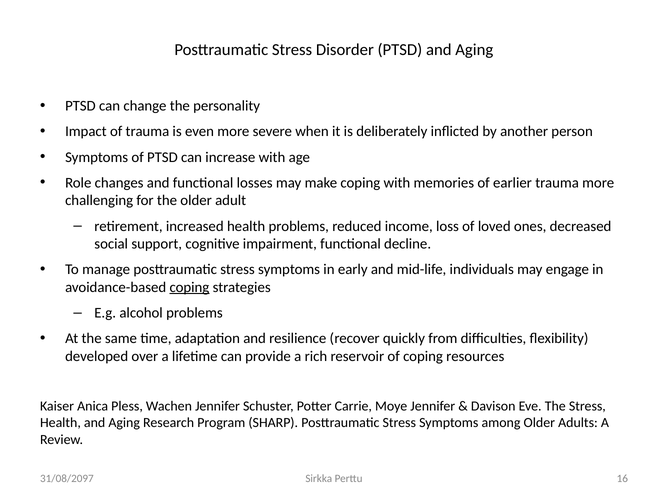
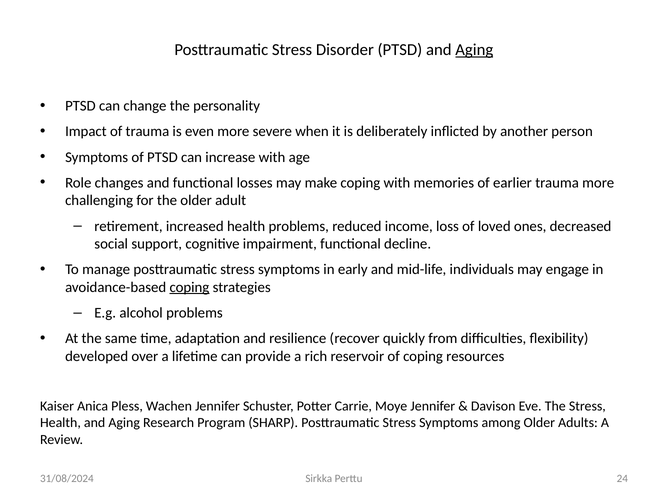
Aging at (474, 50) underline: none -> present
16: 16 -> 24
31/08/2097: 31/08/2097 -> 31/08/2024
